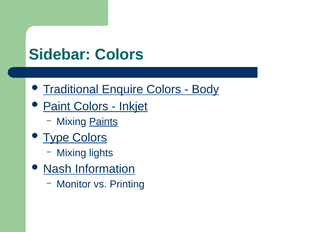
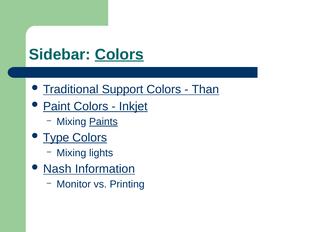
Colors at (119, 54) underline: none -> present
Enquire: Enquire -> Support
Body: Body -> Than
